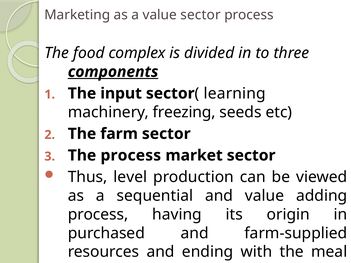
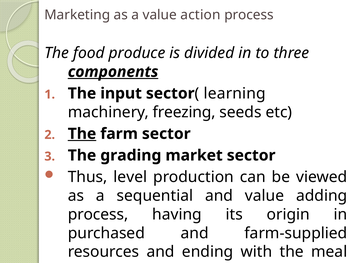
value sector: sector -> action
complex: complex -> produce
The at (82, 134) underline: none -> present
The process: process -> grading
